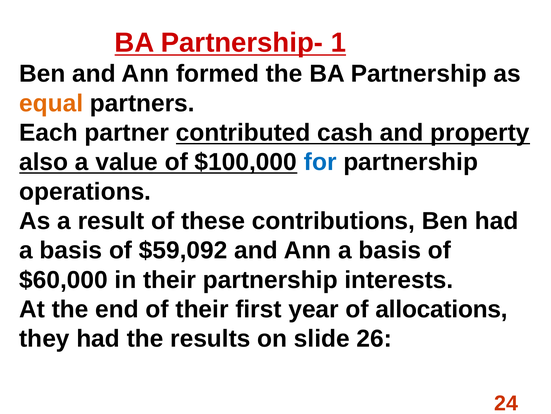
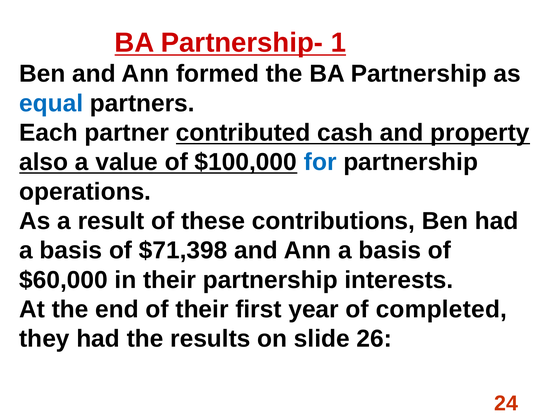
equal colour: orange -> blue
$59,092: $59,092 -> $71,398
allocations: allocations -> completed
